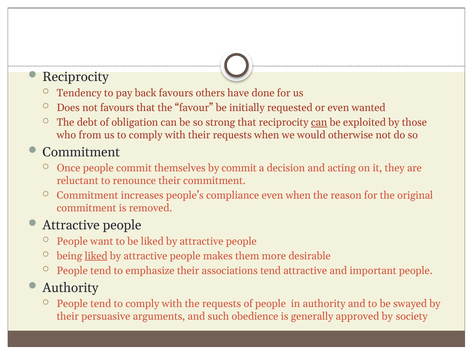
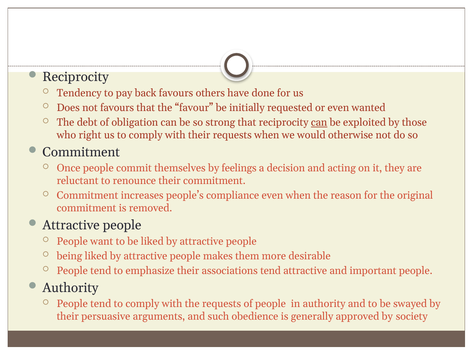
from: from -> right
by commit: commit -> feelings
liked at (96, 256) underline: present -> none
